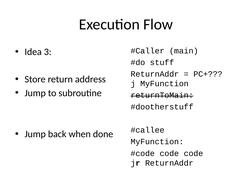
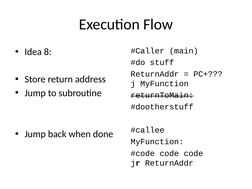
3: 3 -> 8
